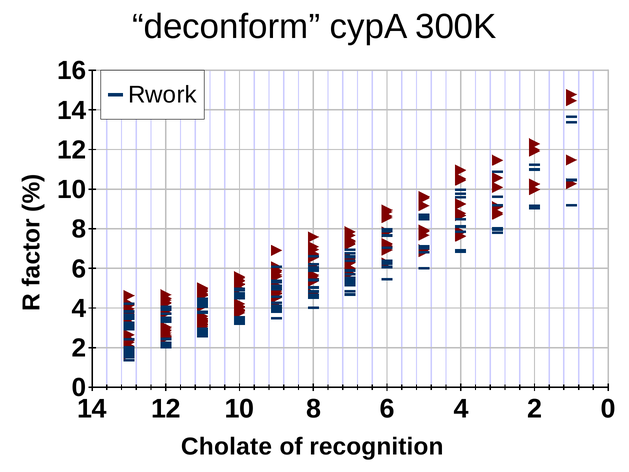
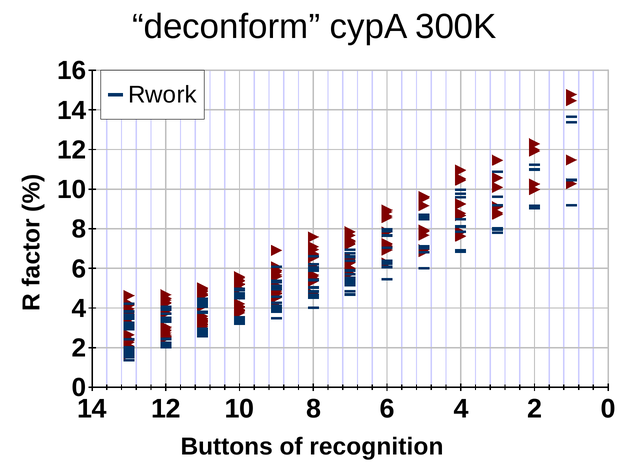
Cholate: Cholate -> Buttons
